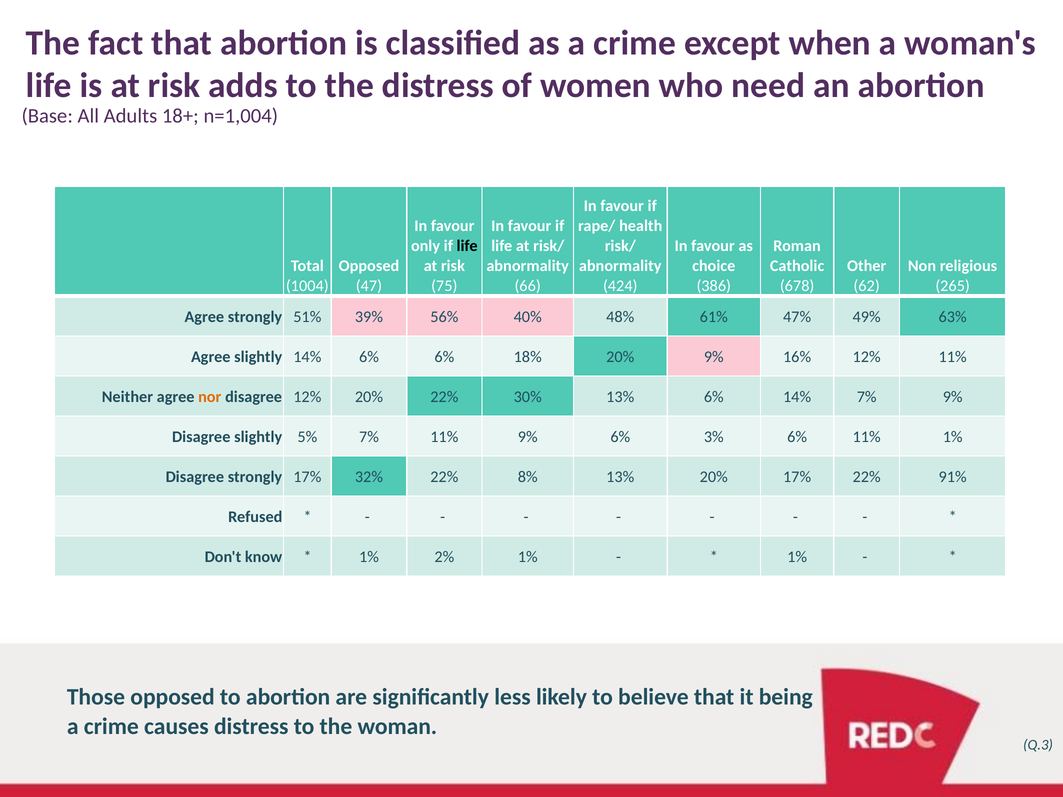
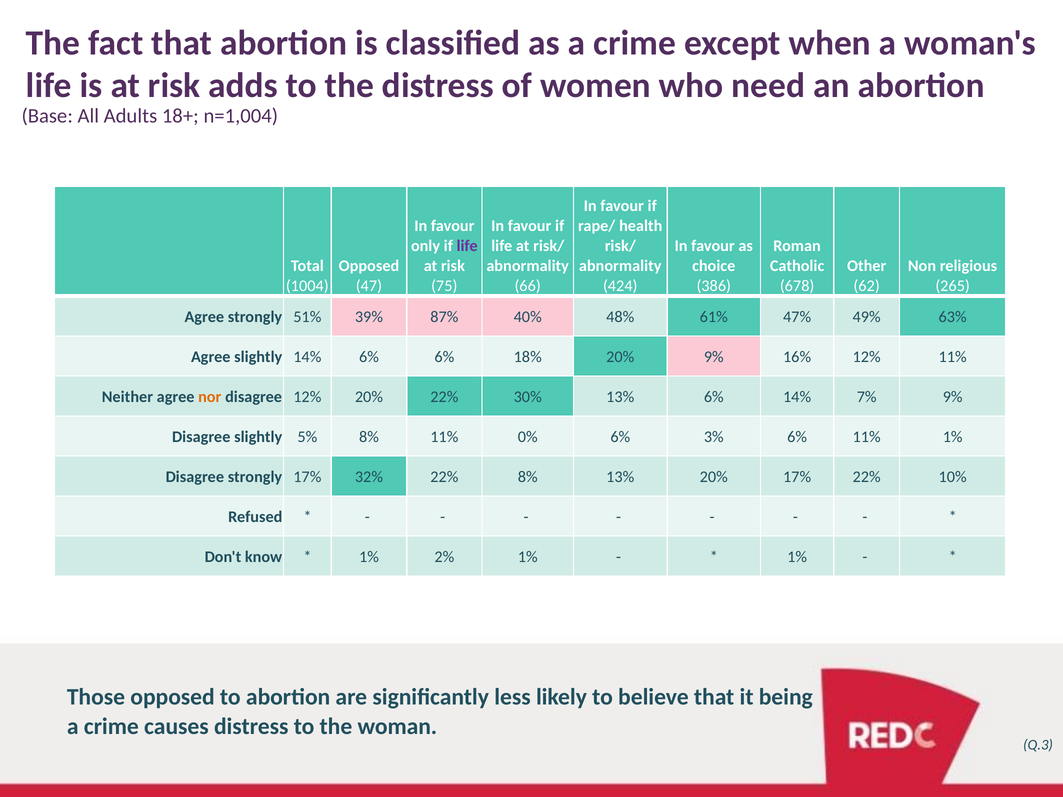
life at (467, 246) colour: black -> purple
56%: 56% -> 87%
5% 7%: 7% -> 8%
11% 9%: 9% -> 0%
91%: 91% -> 10%
